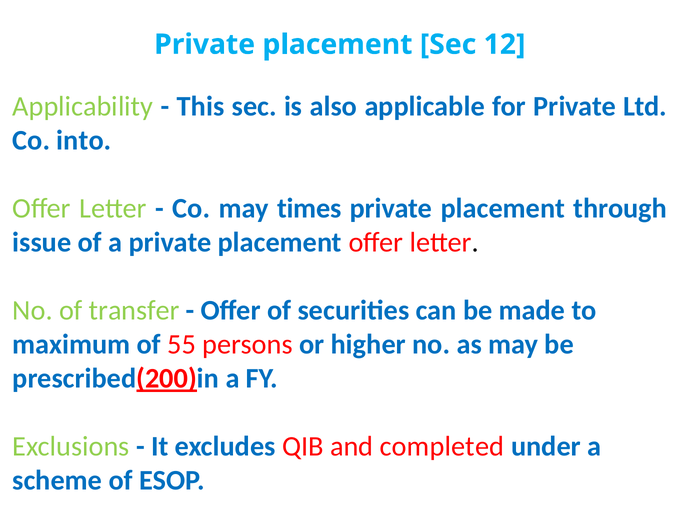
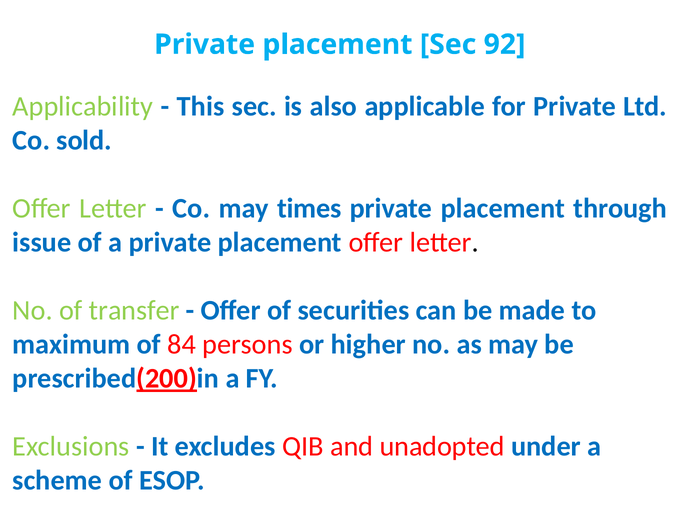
12: 12 -> 92
into: into -> sold
55: 55 -> 84
completed: completed -> unadopted
